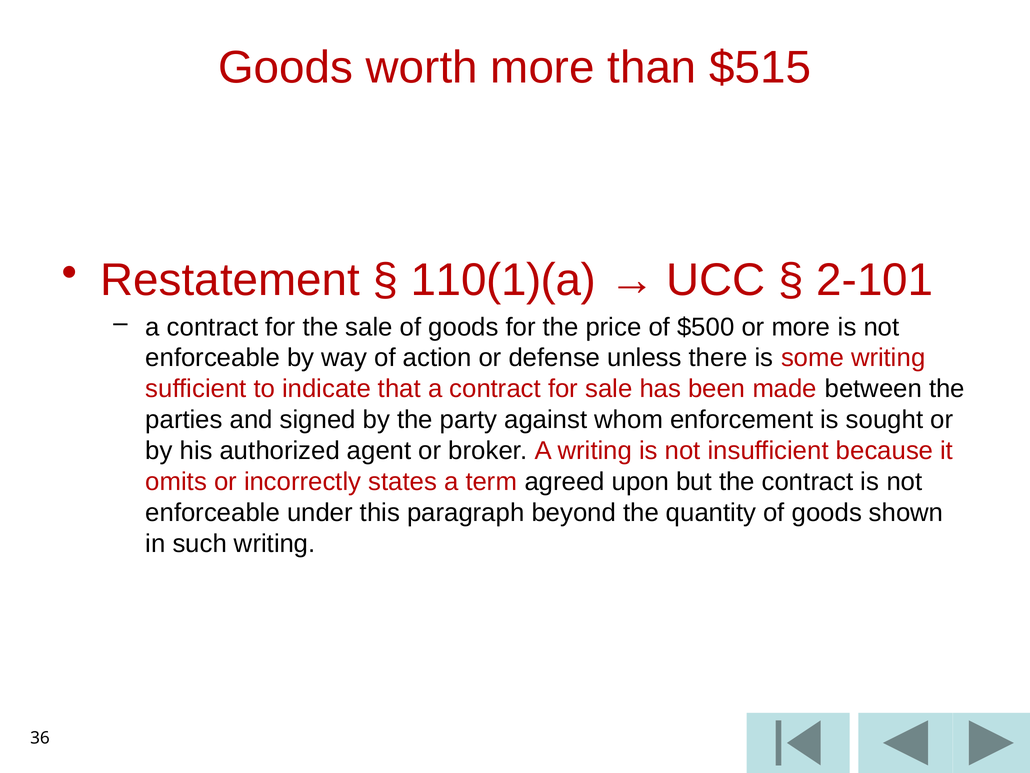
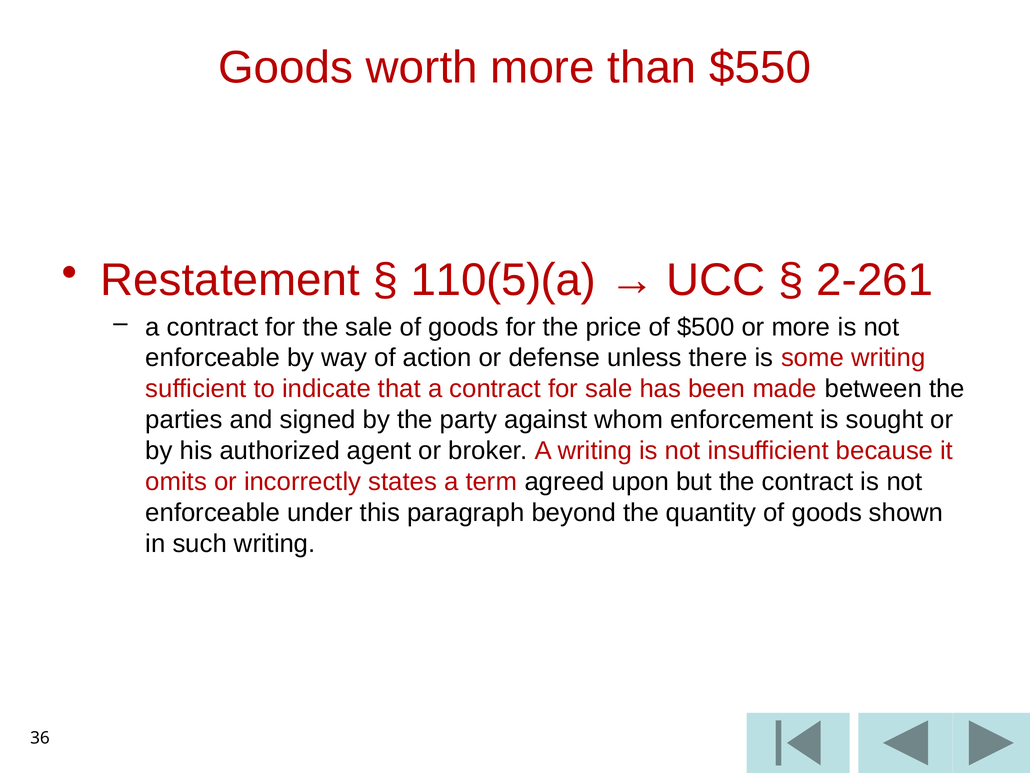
$515: $515 -> $550
110(1)(a: 110(1)(a -> 110(5)(a
2-101: 2-101 -> 2-261
